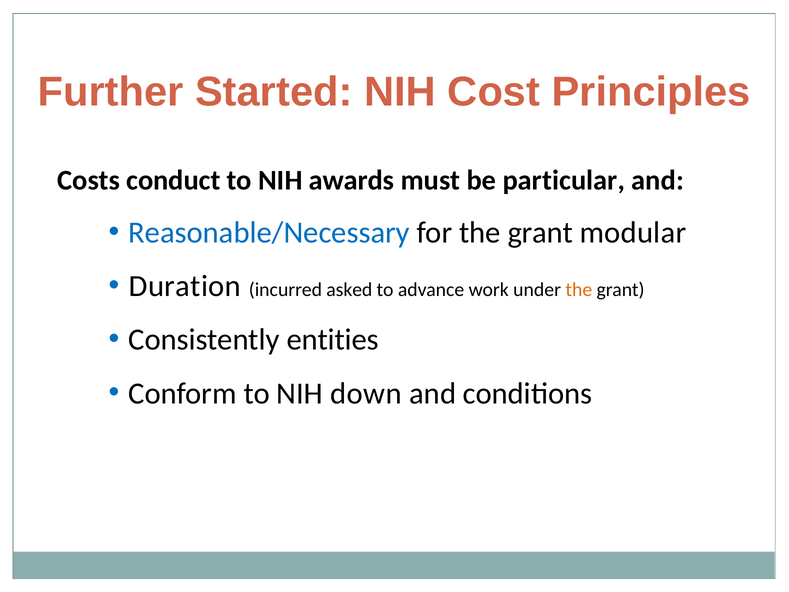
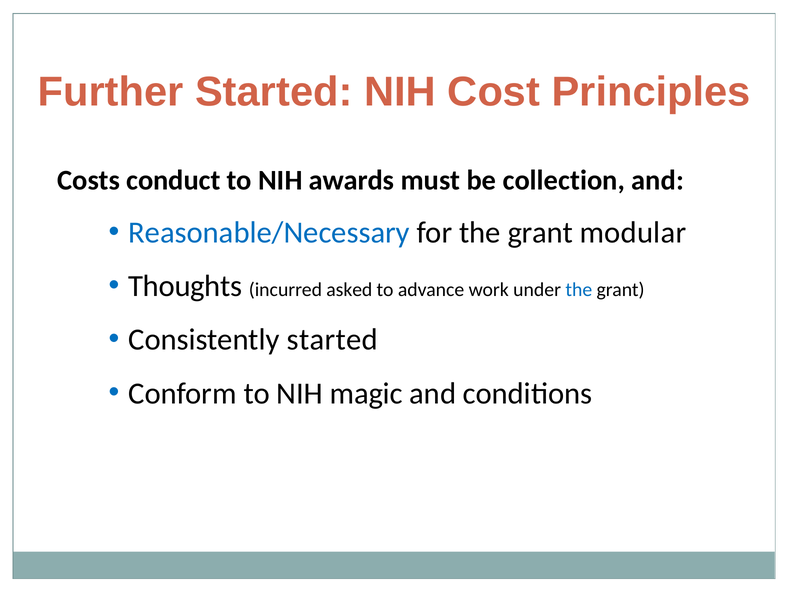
particular: particular -> collection
Duration: Duration -> Thoughts
the at (579, 290) colour: orange -> blue
Consistently entities: entities -> started
down: down -> magic
